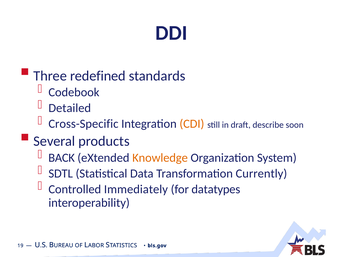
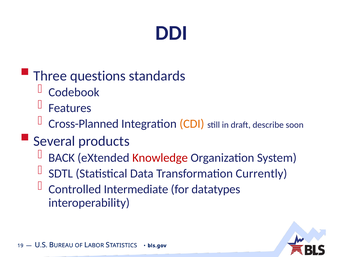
redefined: redefined -> questions
Detailed: Detailed -> Features
Cross-Specific: Cross-Specific -> Cross-Planned
Knowledge colour: orange -> red
Immediately: Immediately -> Intermediate
